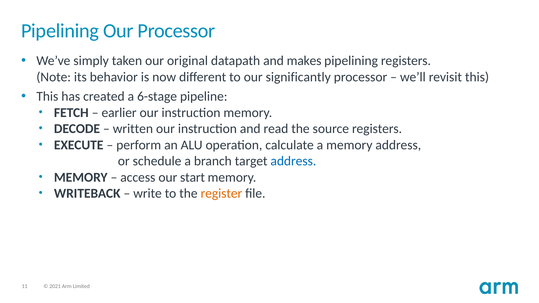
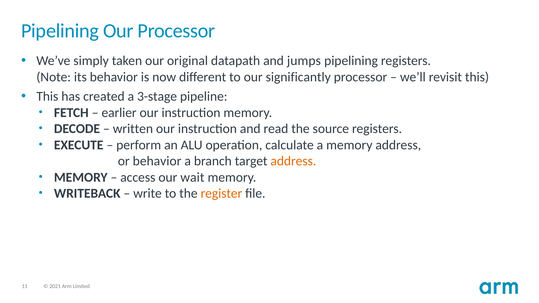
makes: makes -> jumps
6-stage: 6-stage -> 3-stage
or schedule: schedule -> behavior
address at (293, 161) colour: blue -> orange
start: start -> wait
